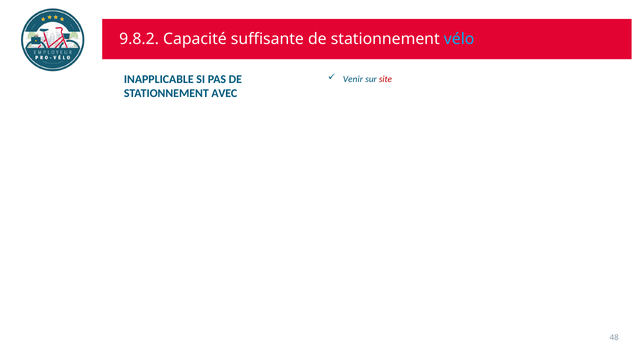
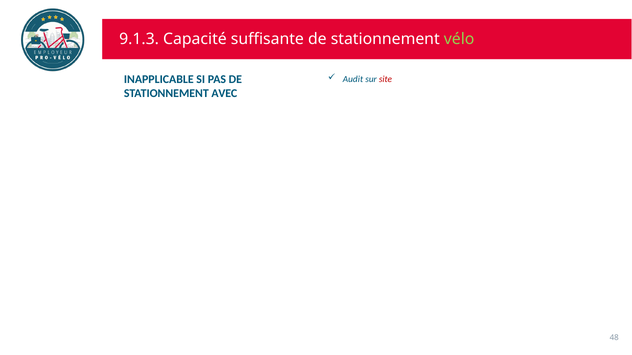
9.8.2: 9.8.2 -> 9.1.3
vélo colour: light blue -> light green
Venir: Venir -> Audit
